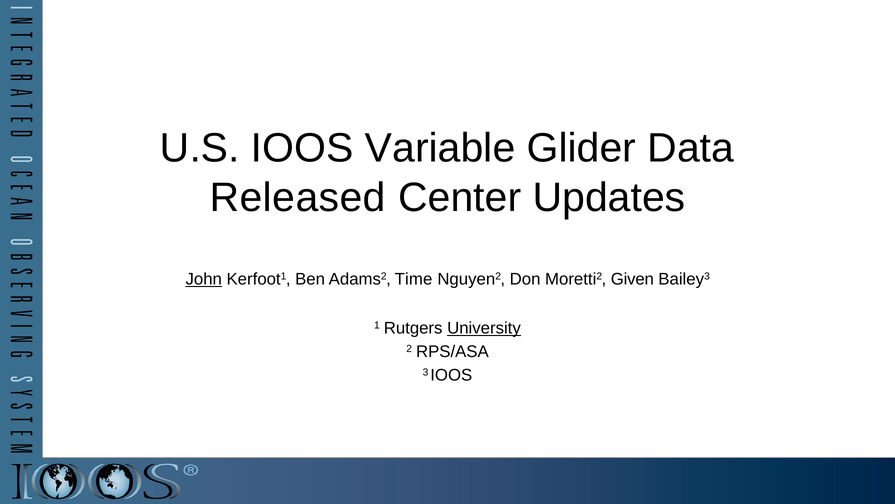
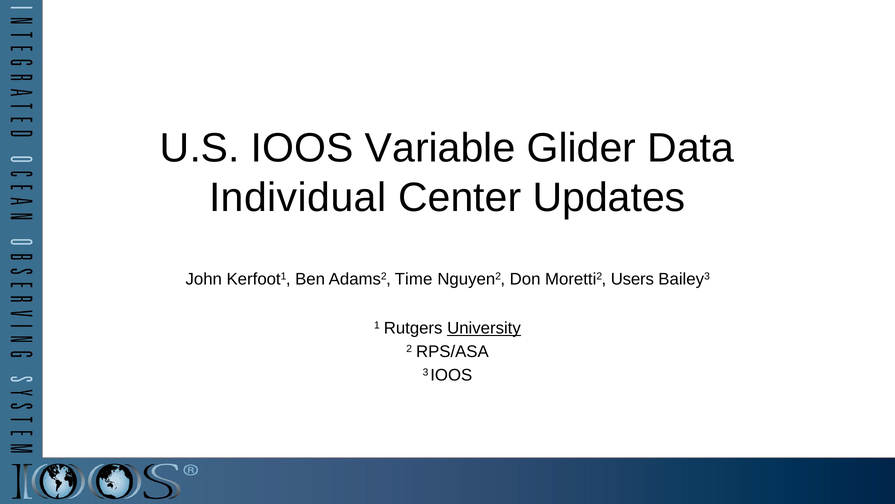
Released: Released -> Individual
John underline: present -> none
Given: Given -> Users
